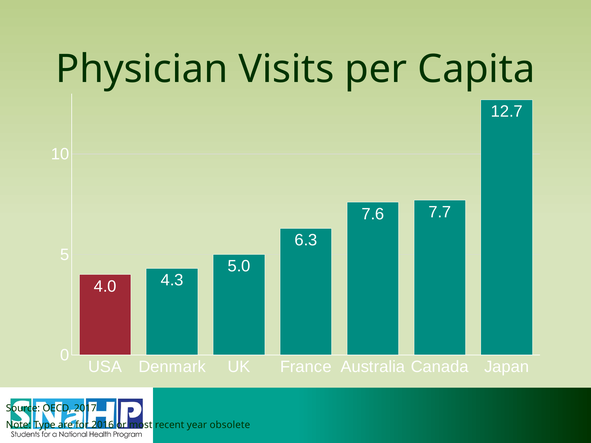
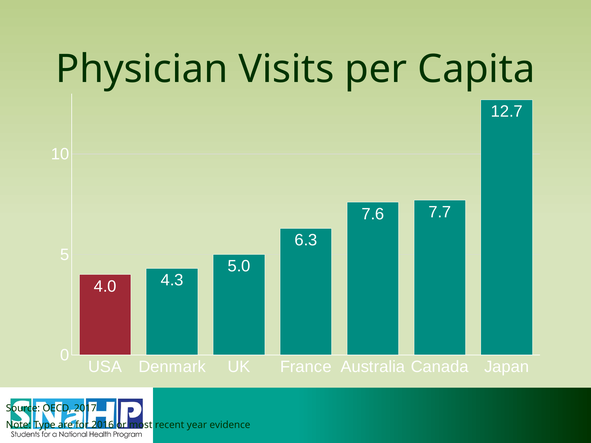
obsolete: obsolete -> evidence
